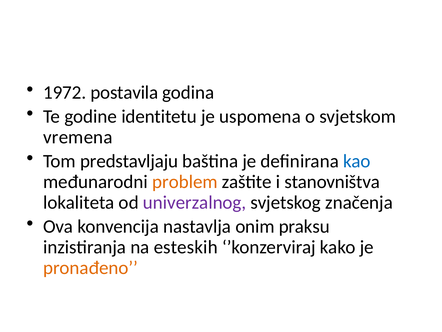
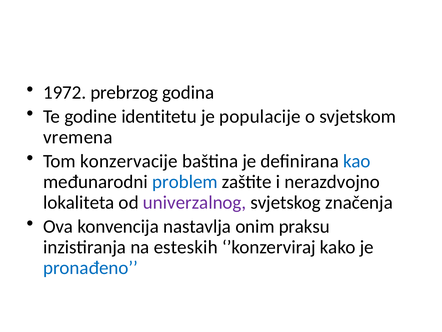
postavila: postavila -> prebrzog
uspomena: uspomena -> populacije
predstavljaju: predstavljaju -> konzervacije
problem colour: orange -> blue
stanovništva: stanovništva -> nerazdvojno
pronađeno colour: orange -> blue
